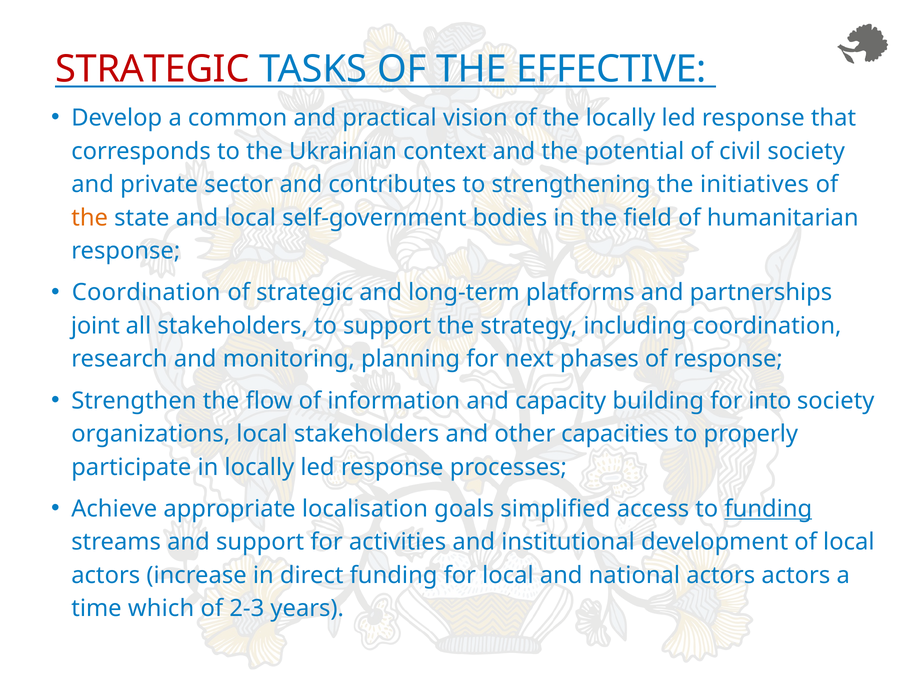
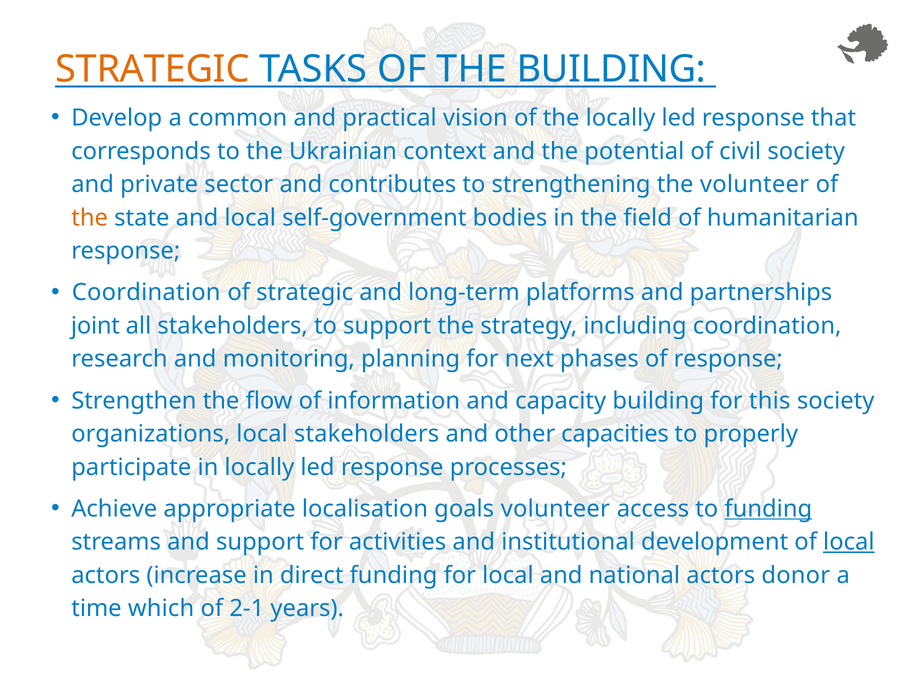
STRATEGIC at (152, 69) colour: red -> orange
THE EFFECTIVE: EFFECTIVE -> BUILDING
the initiatives: initiatives -> volunteer
into: into -> this
goals simplified: simplified -> volunteer
local at (849, 542) underline: none -> present
actors actors: actors -> donor
2-3: 2-3 -> 2-1
